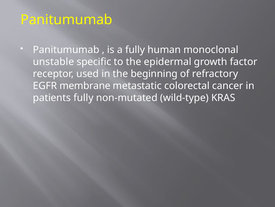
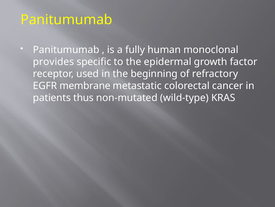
unstable: unstable -> provides
patients fully: fully -> thus
